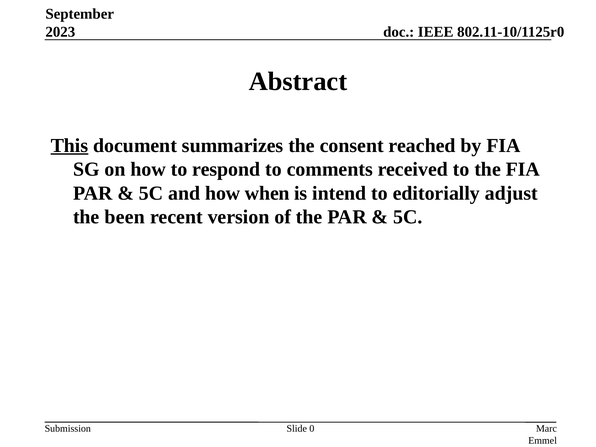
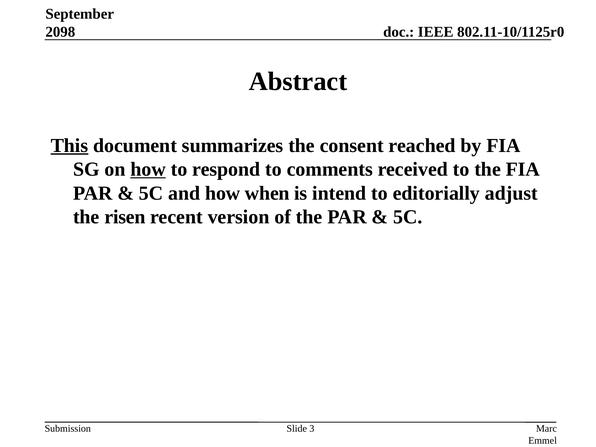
2023: 2023 -> 2098
how at (148, 169) underline: none -> present
been: been -> risen
0: 0 -> 3
